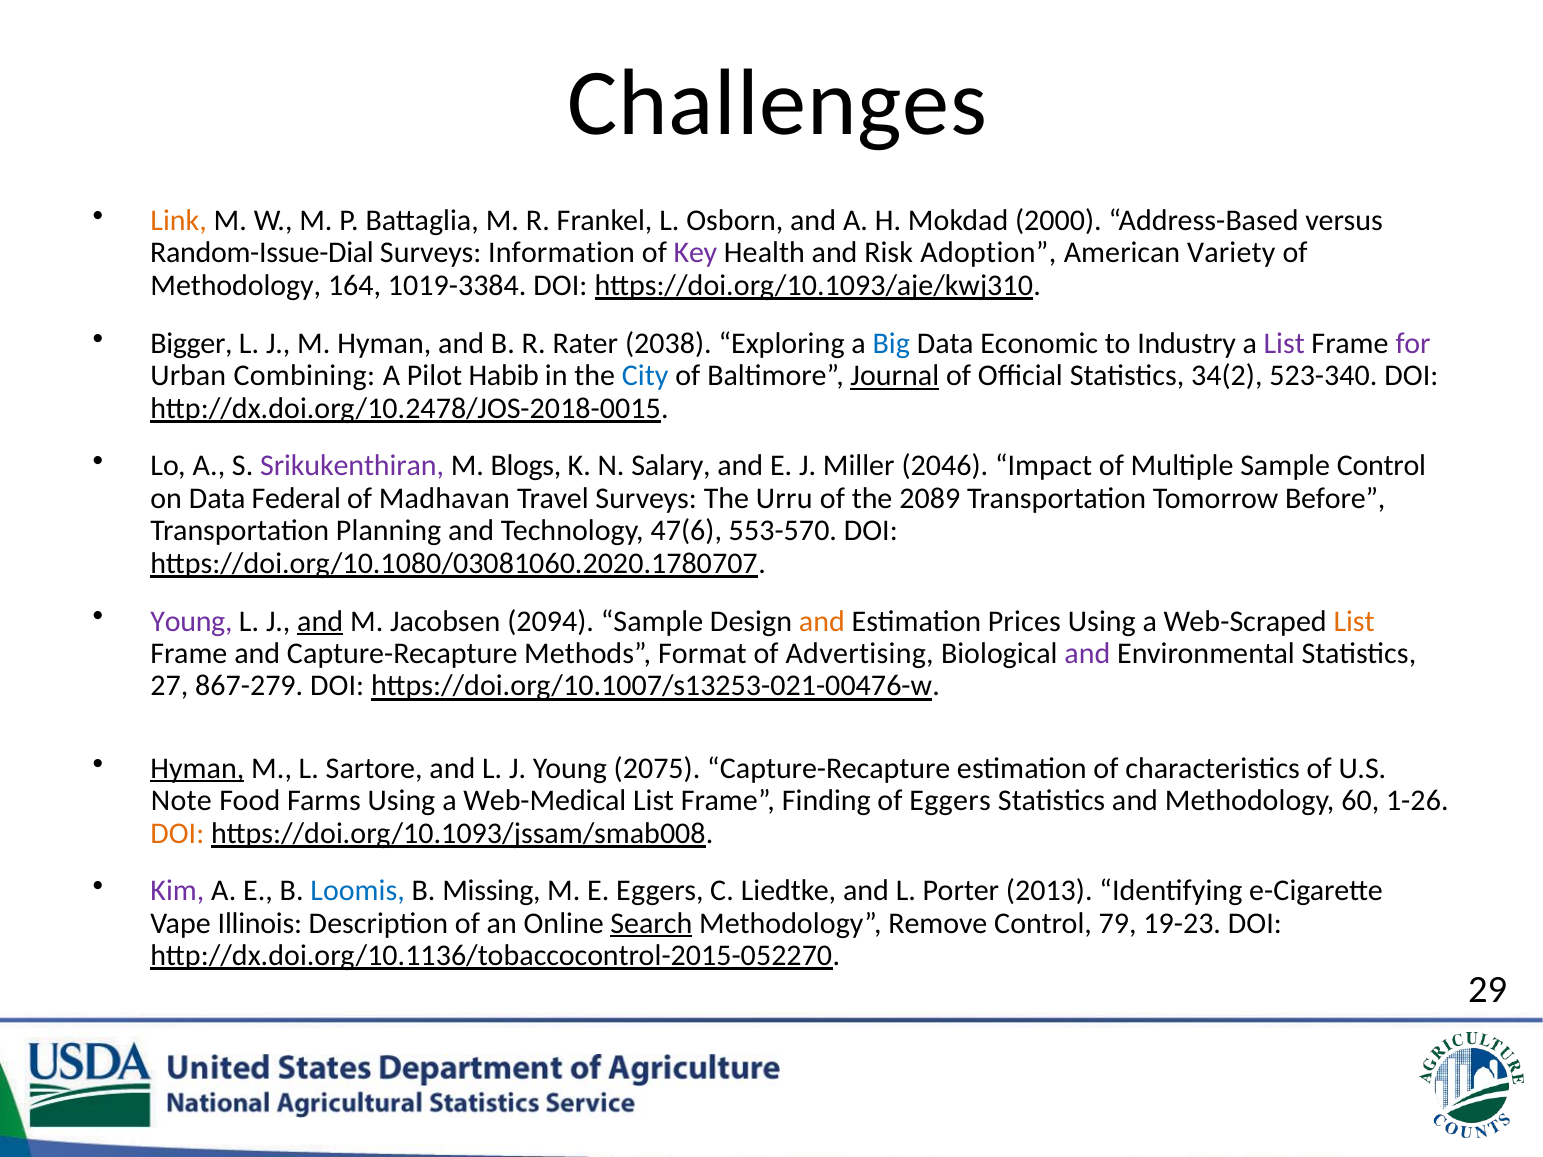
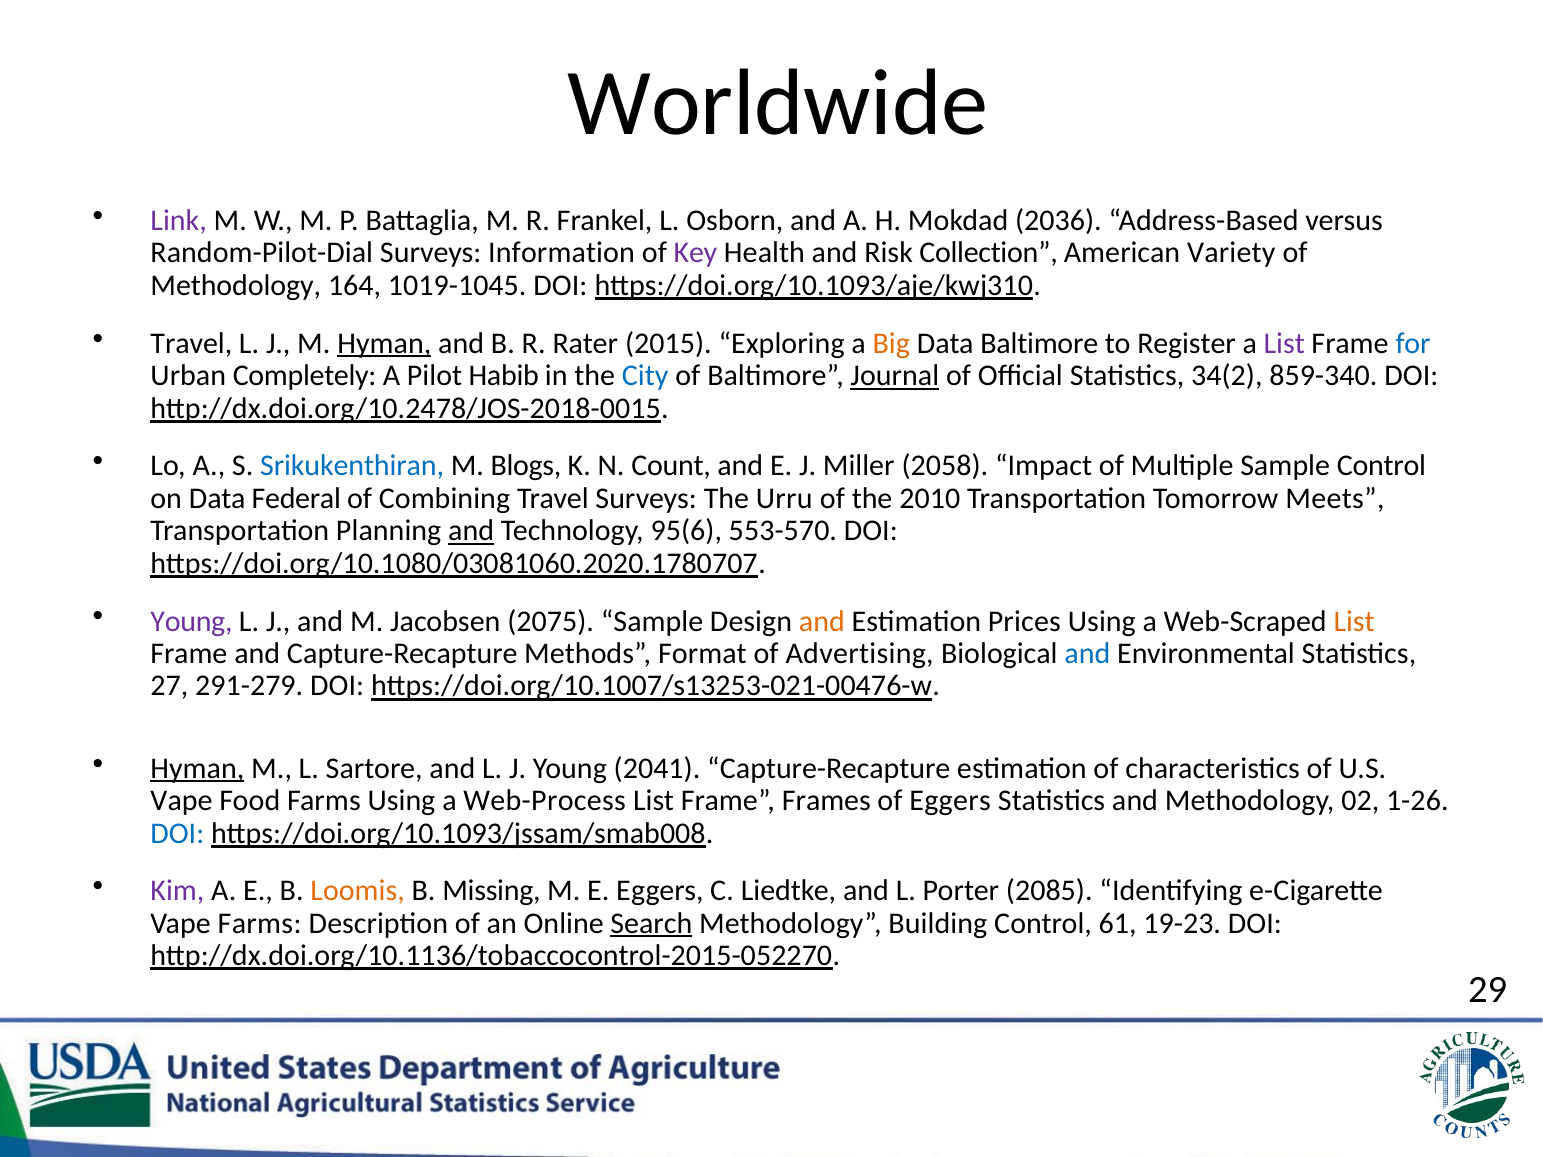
Challenges: Challenges -> Worldwide
Link colour: orange -> purple
2000: 2000 -> 2036
Random-Issue-Dial: Random-Issue-Dial -> Random-Pilot-Dial
Adoption: Adoption -> Collection
1019-3384: 1019-3384 -> 1019-1045
Bigger at (191, 343): Bigger -> Travel
Hyman at (384, 343) underline: none -> present
2038: 2038 -> 2015
Big colour: blue -> orange
Data Economic: Economic -> Baltimore
Industry: Industry -> Register
for colour: purple -> blue
Combining: Combining -> Completely
523-340: 523-340 -> 859-340
Srikukenthiran colour: purple -> blue
Salary: Salary -> Count
2046: 2046 -> 2058
Madhavan: Madhavan -> Combining
2089: 2089 -> 2010
Before: Before -> Meets
and at (471, 531) underline: none -> present
47(6: 47(6 -> 95(6
and at (320, 621) underline: present -> none
2094: 2094 -> 2075
and at (1087, 654) colour: purple -> blue
867-279: 867-279 -> 291-279
2075: 2075 -> 2041
Note at (181, 801): Note -> Vape
Web-Medical: Web-Medical -> Web-Process
Finding: Finding -> Frames
60: 60 -> 02
DOI at (177, 833) colour: orange -> blue
Loomis colour: blue -> orange
2013: 2013 -> 2085
Vape Illinois: Illinois -> Farms
Remove: Remove -> Building
79: 79 -> 61
